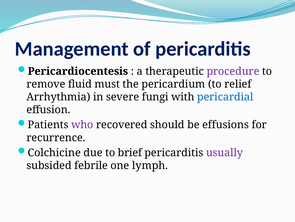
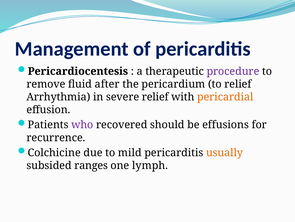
must: must -> after
severe fungi: fungi -> relief
pericardial colour: blue -> orange
brief: brief -> mild
usually colour: purple -> orange
febrile: febrile -> ranges
